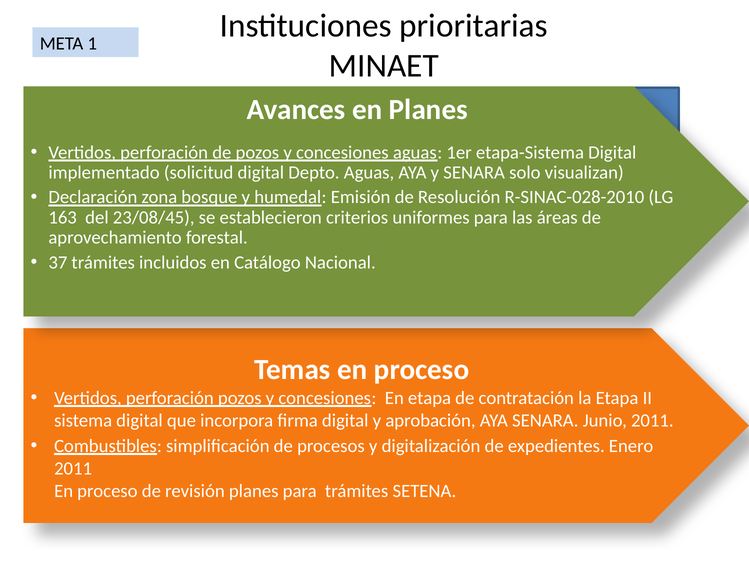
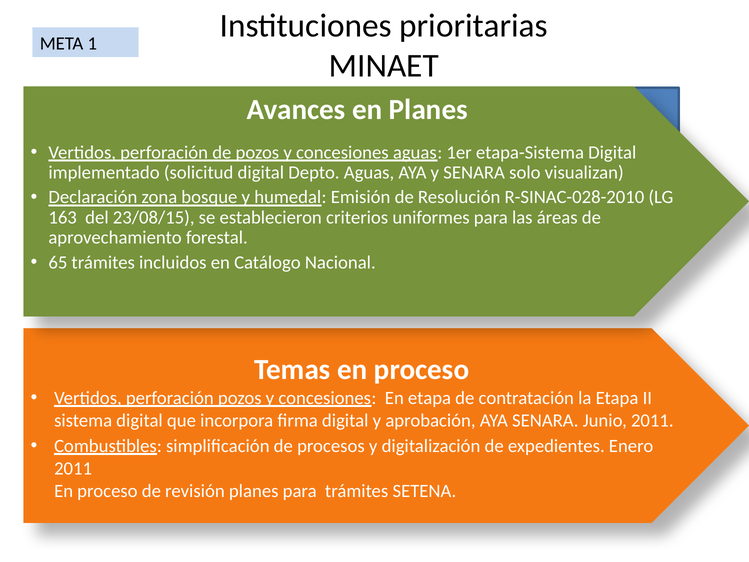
23/08/45: 23/08/45 -> 23/08/15
37: 37 -> 65
